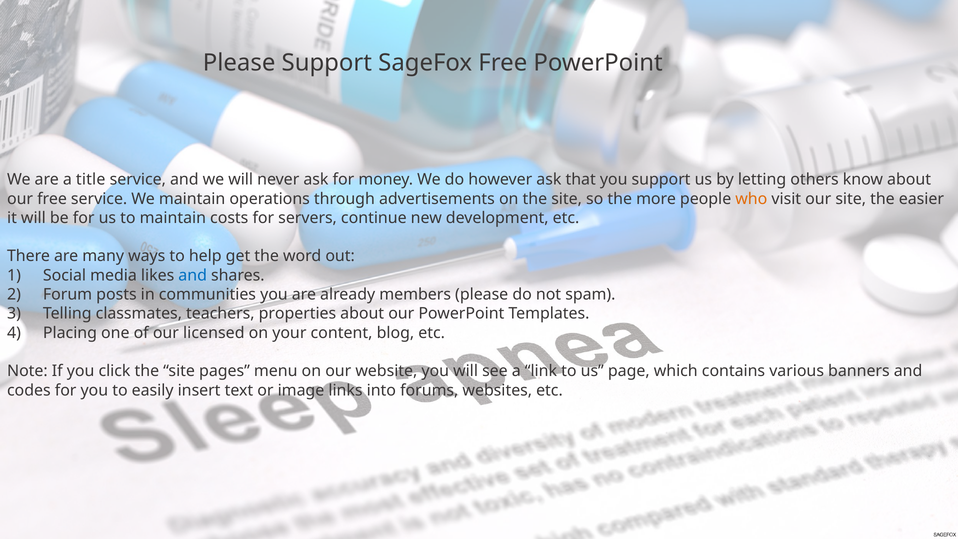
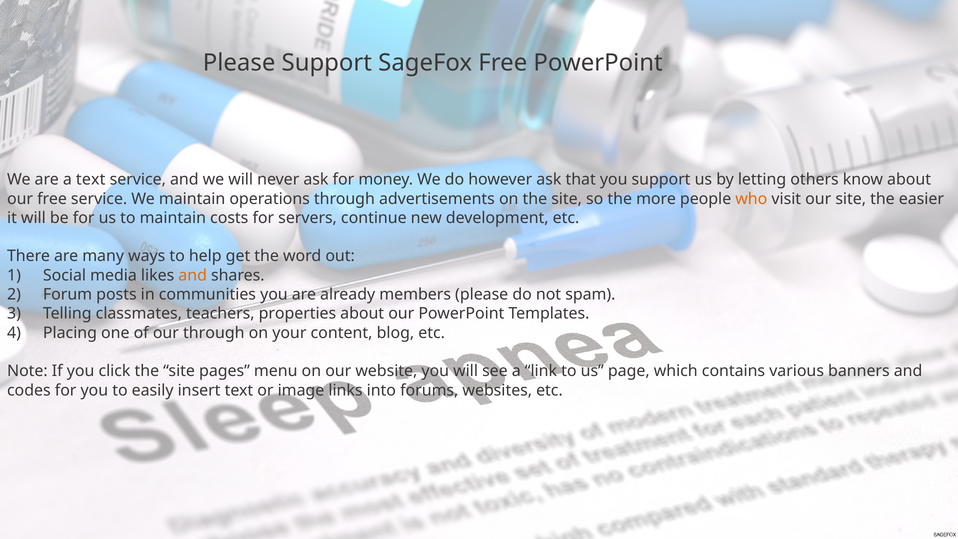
a title: title -> text
and at (193, 275) colour: blue -> orange
our licensed: licensed -> through
